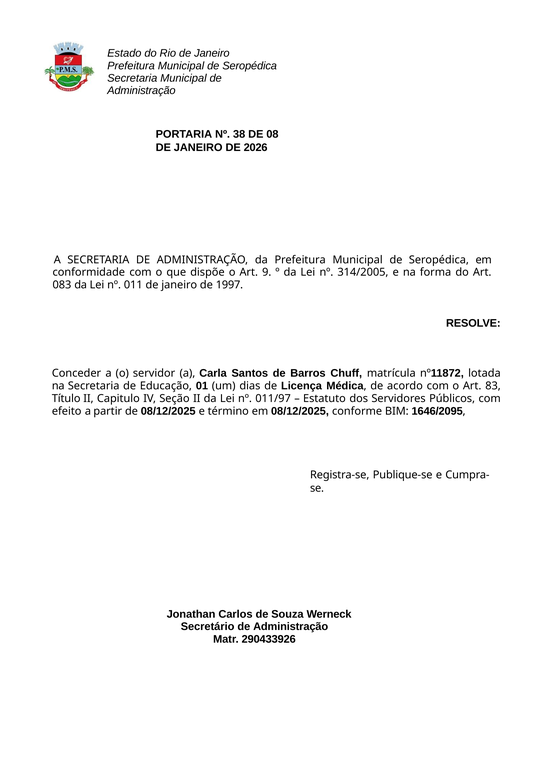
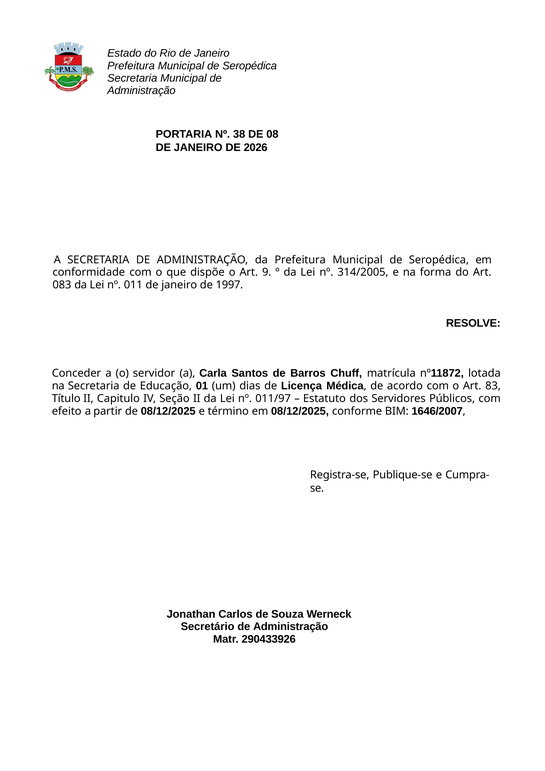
1646/2095: 1646/2095 -> 1646/2007
